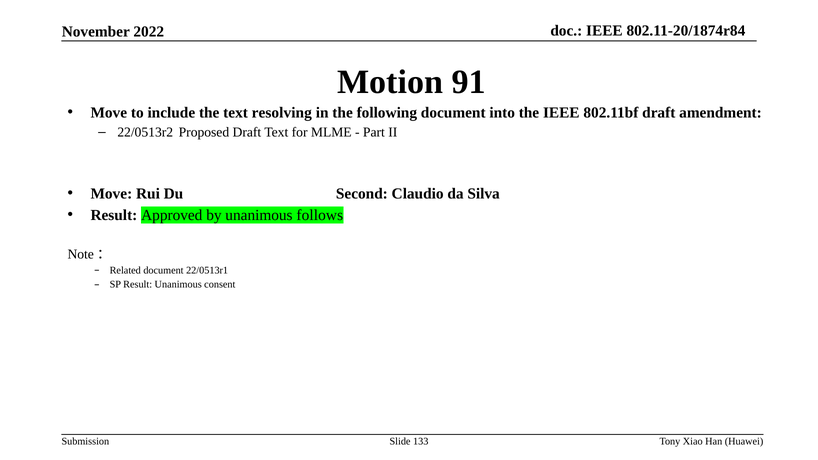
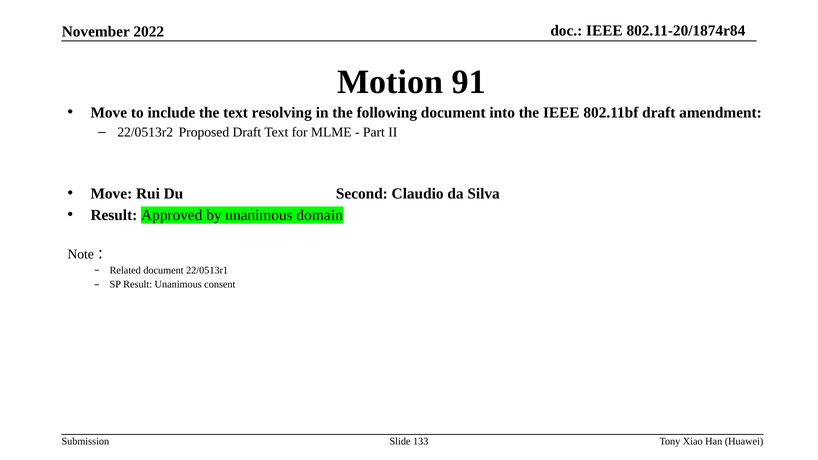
follows: follows -> domain
